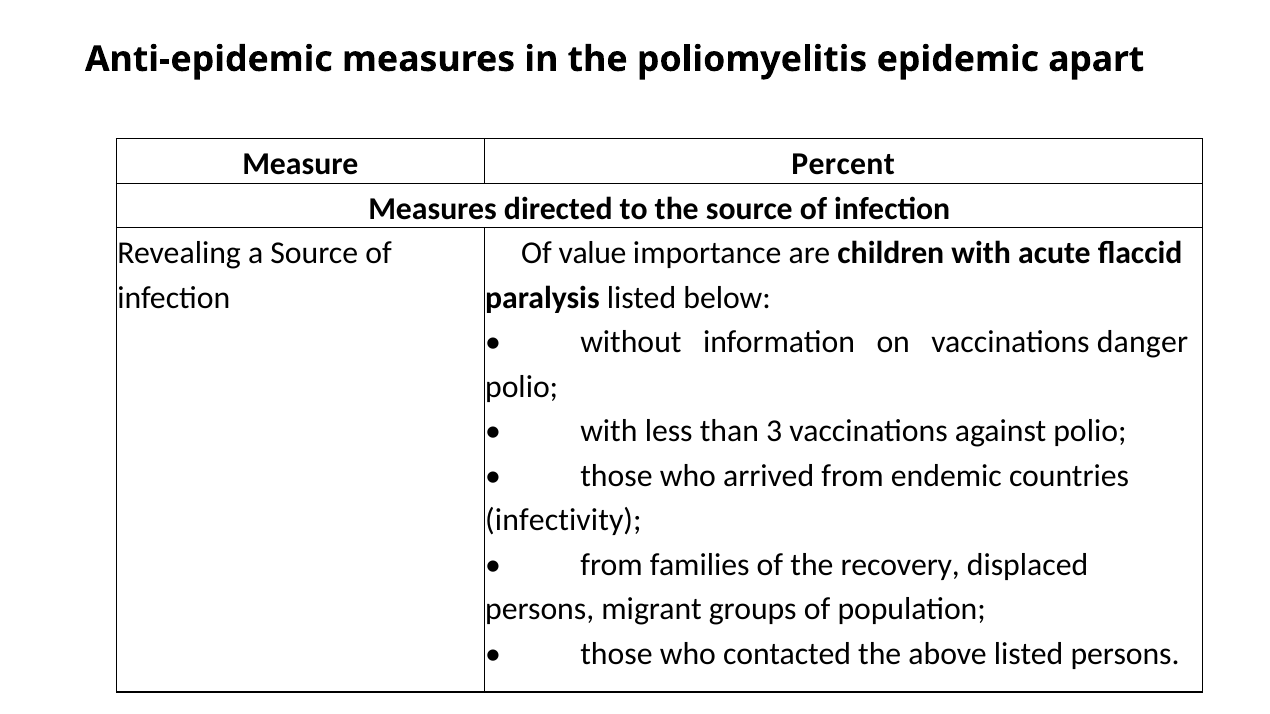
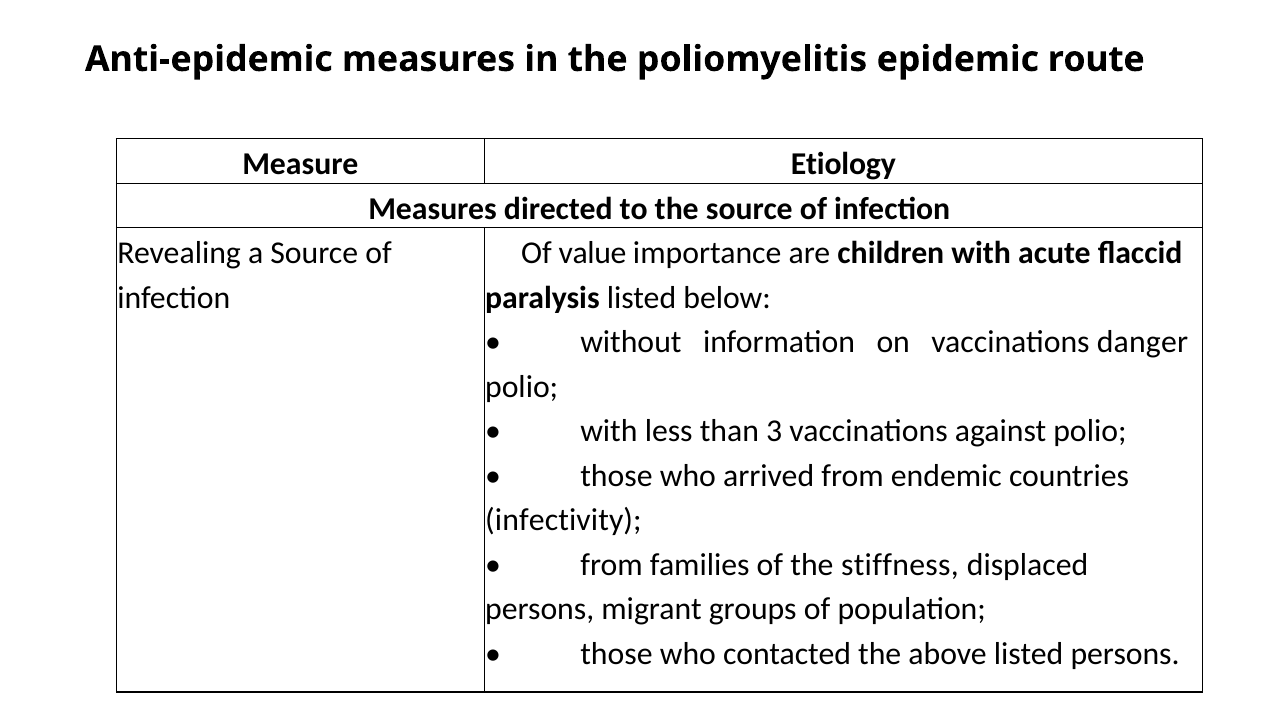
apart: apart -> route
Percent: Percent -> Etiology
recovery: recovery -> stiffness
